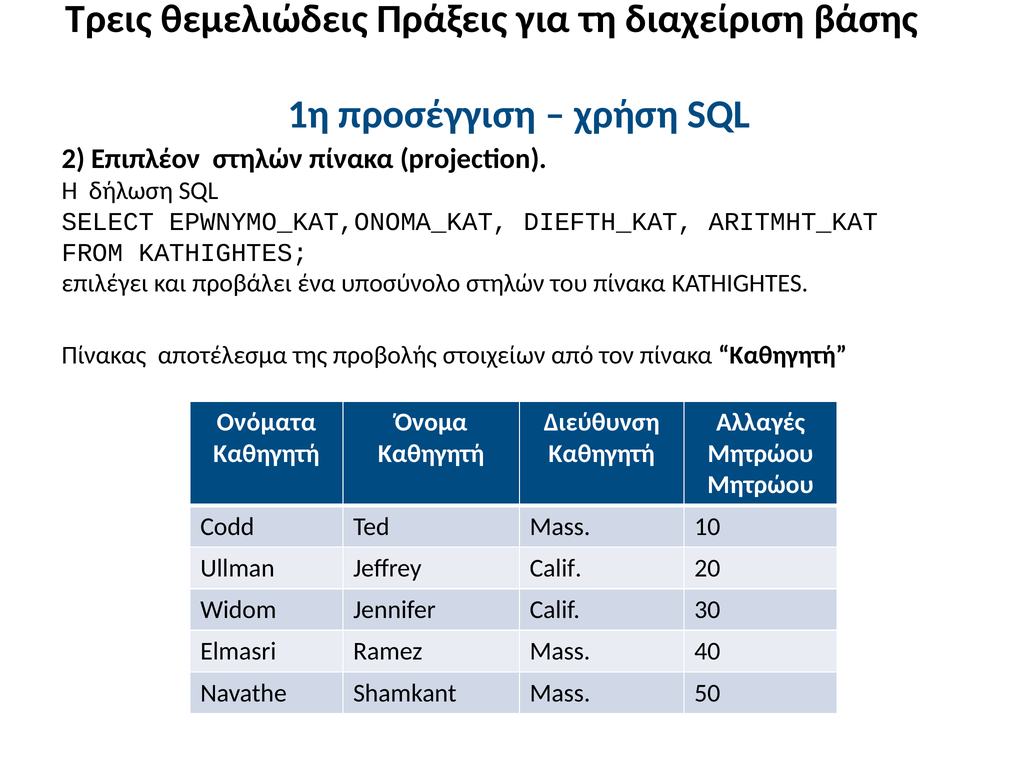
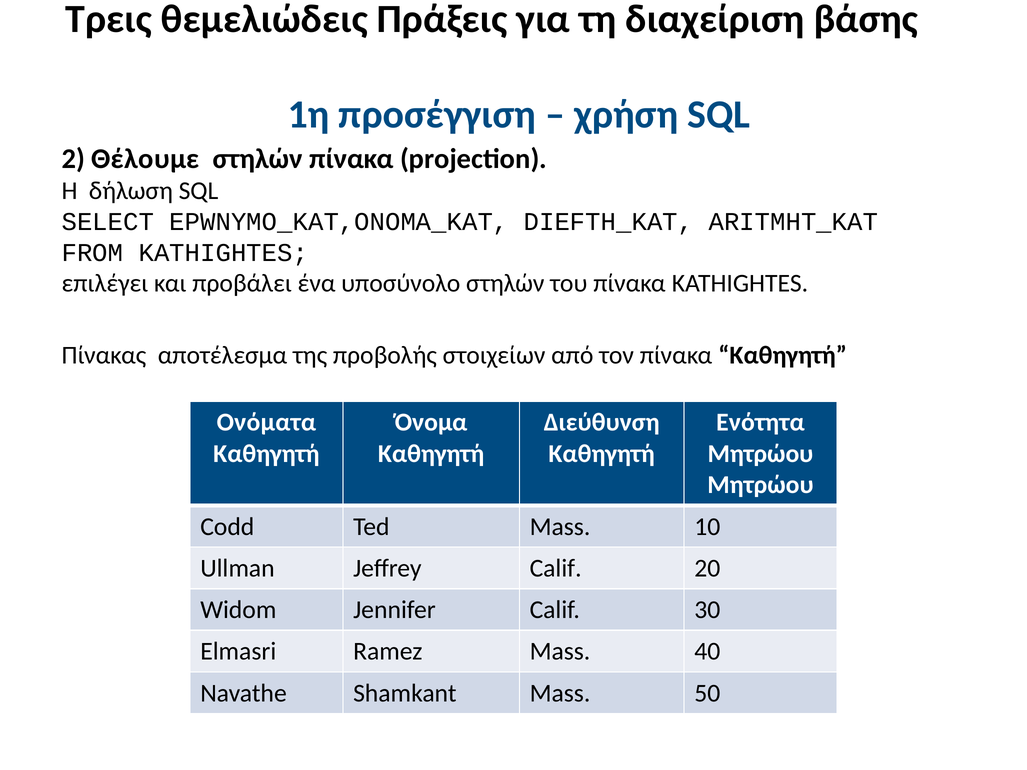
Επιπλέον: Επιπλέον -> Θέλουμε
Αλλαγές: Αλλαγές -> Ενότητα
